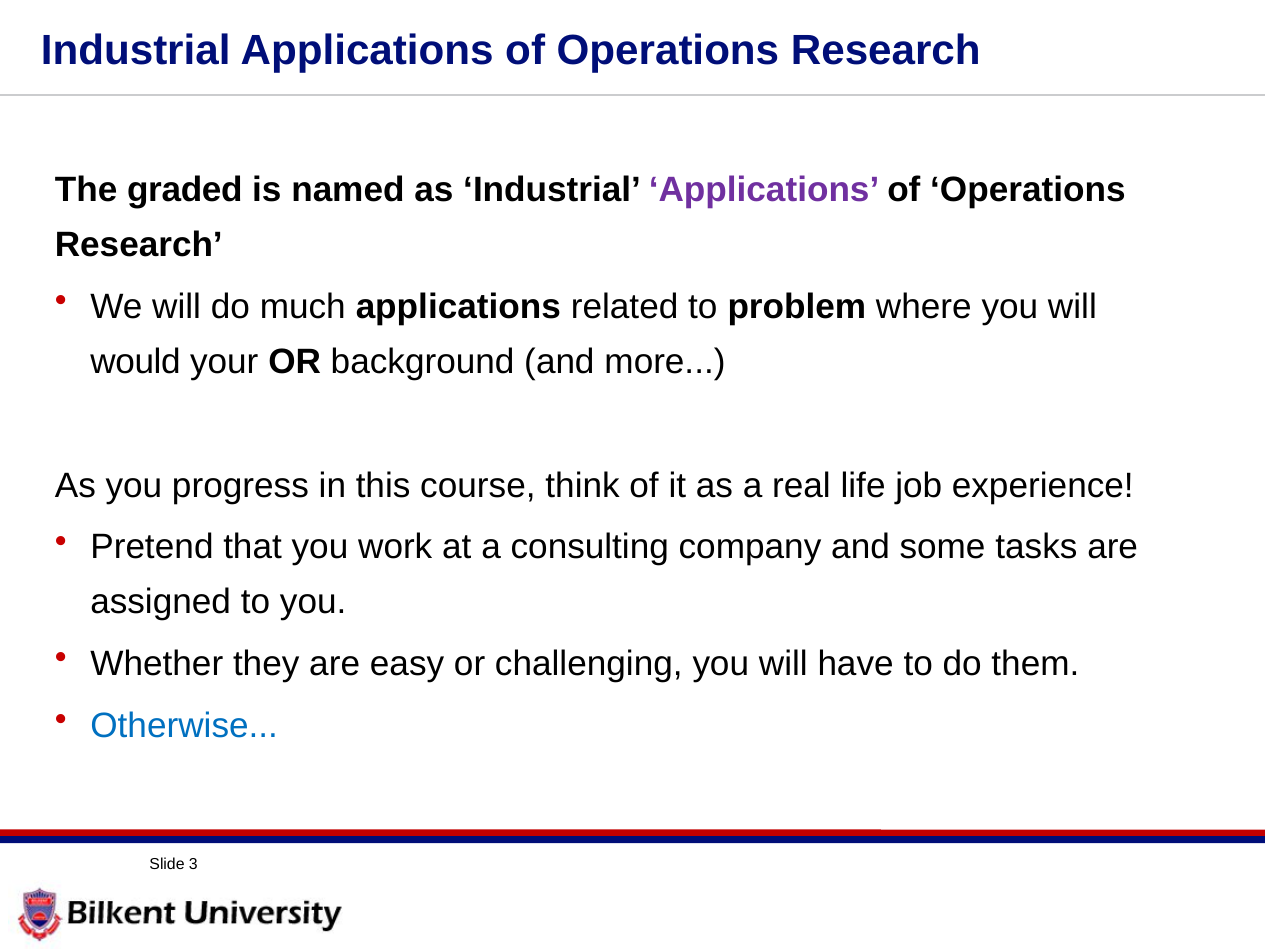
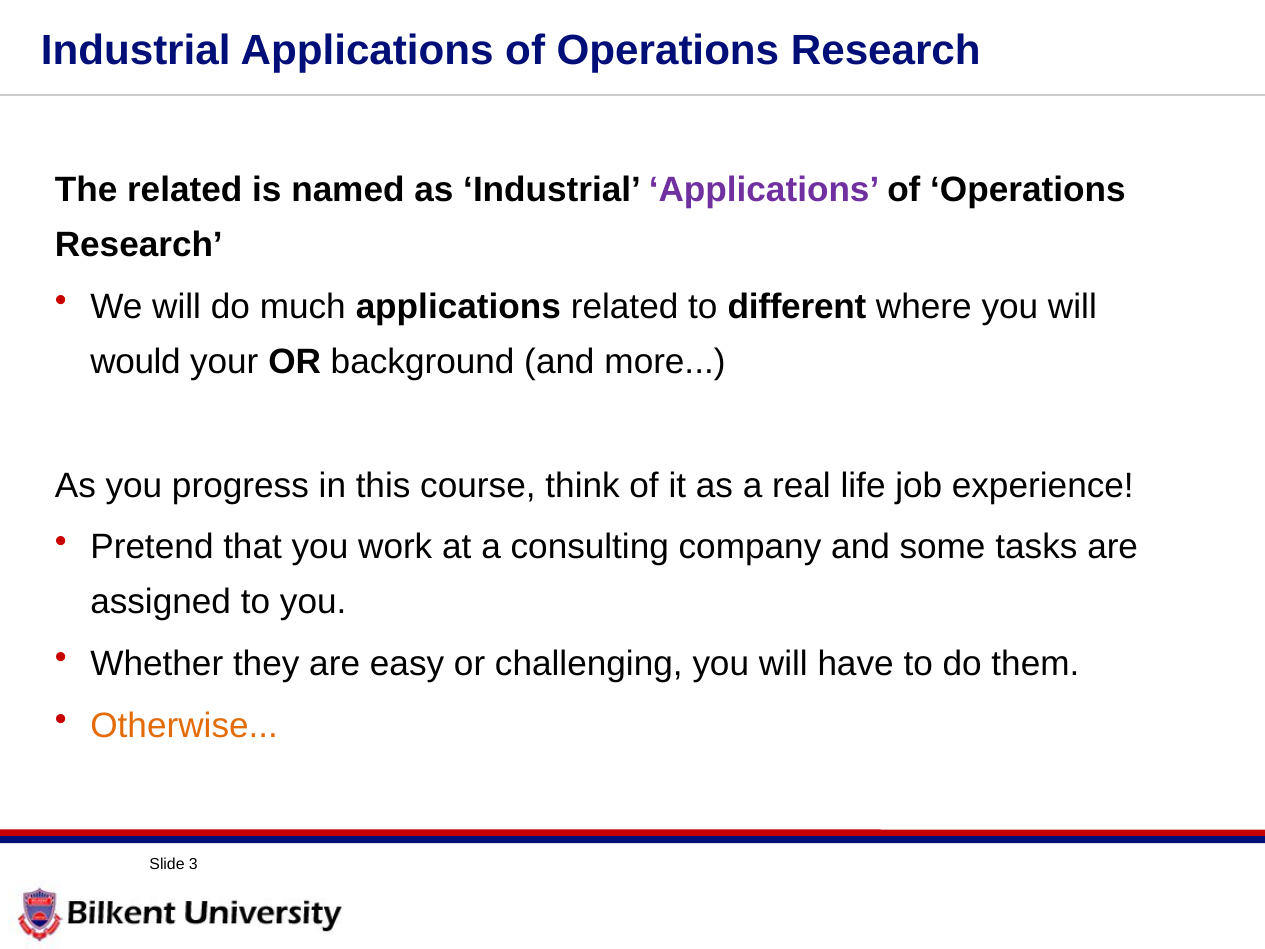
The graded: graded -> related
problem: problem -> different
Otherwise colour: blue -> orange
